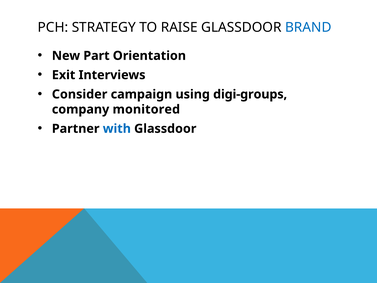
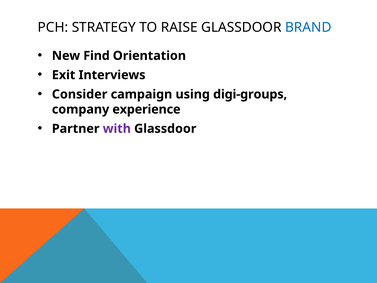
Part: Part -> Find
monitored: monitored -> experience
with colour: blue -> purple
